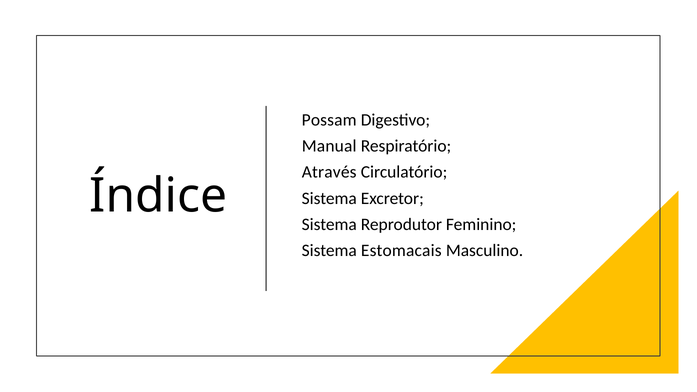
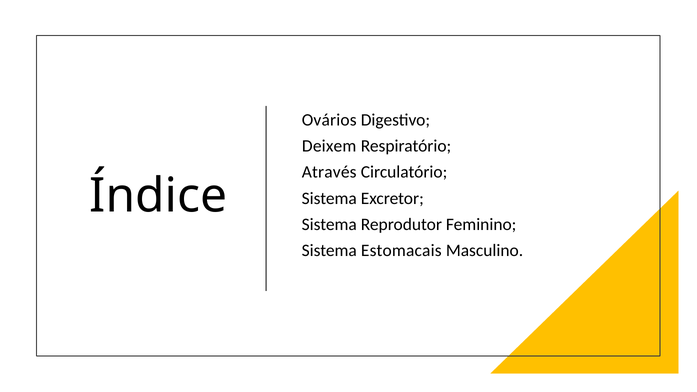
Possam: Possam -> Ovários
Manual: Manual -> Deixem
